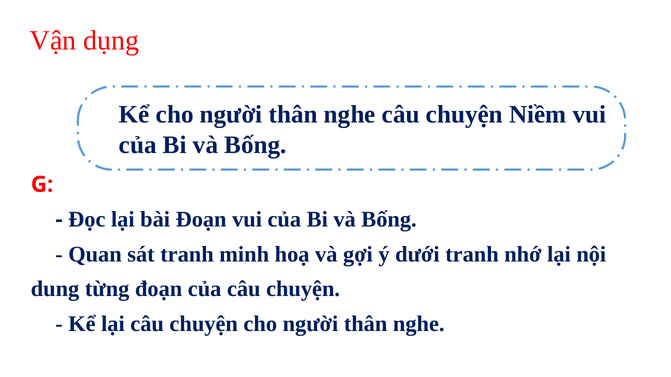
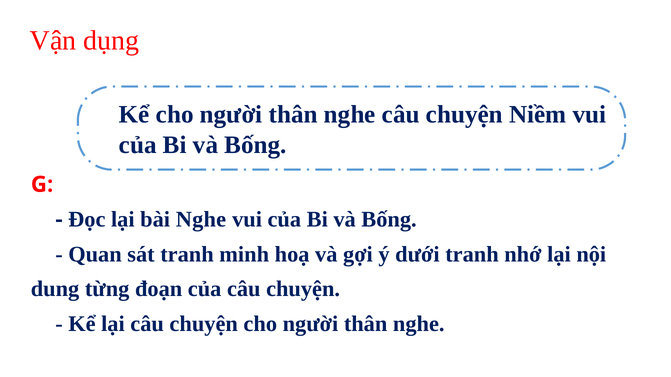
bài Đoạn: Đoạn -> Nghe
